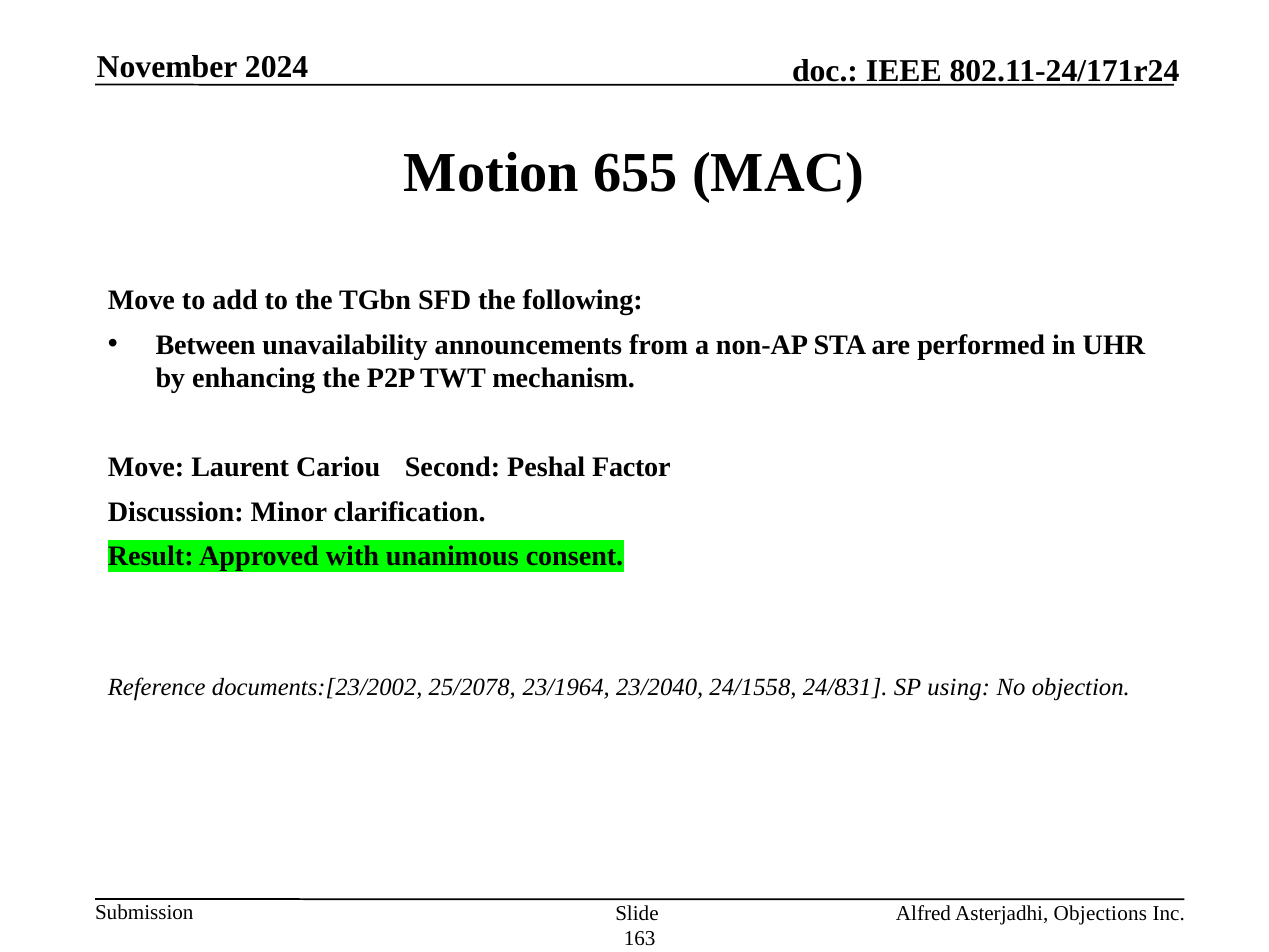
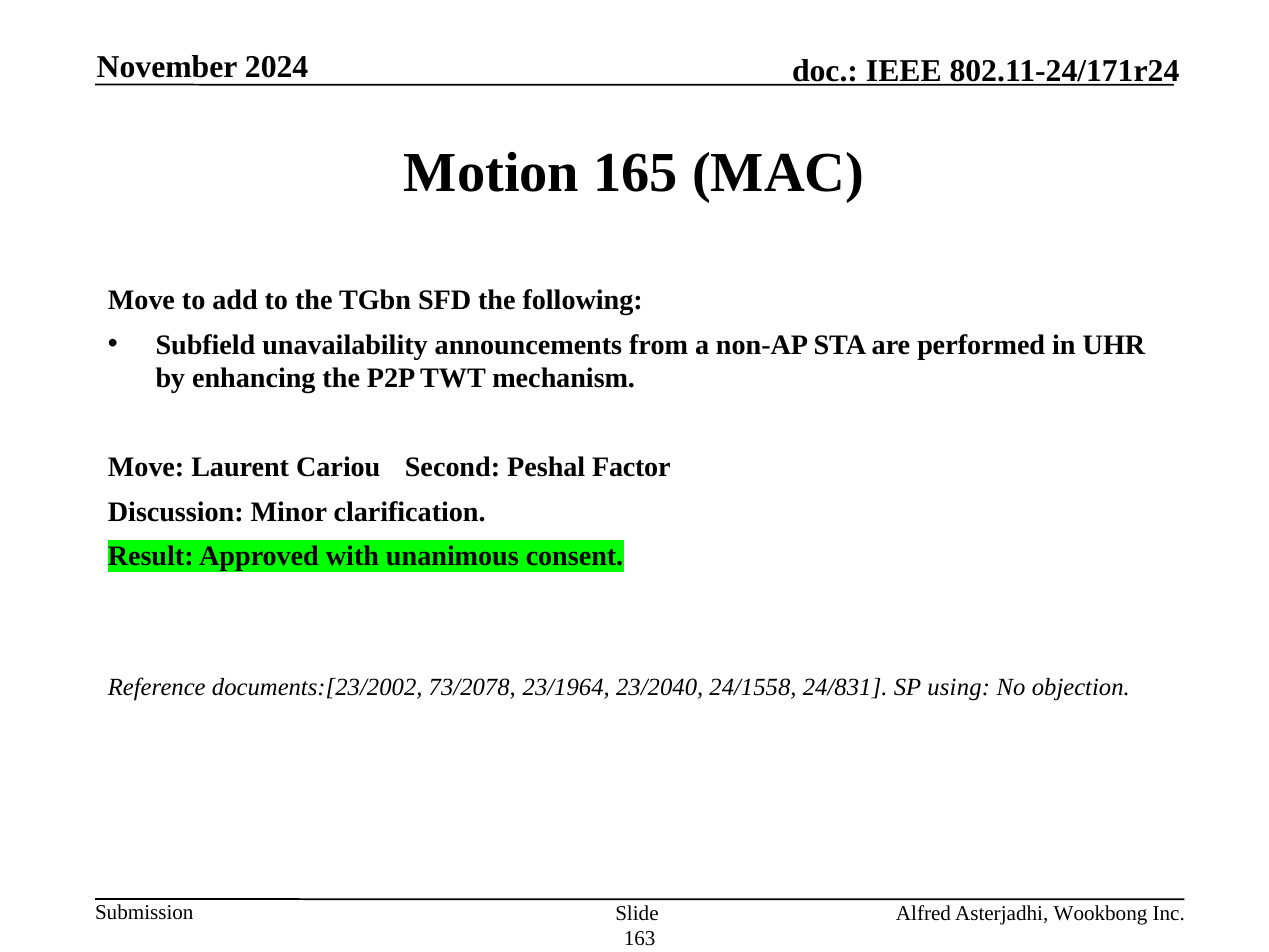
655: 655 -> 165
Between: Between -> Subfield
25/2078: 25/2078 -> 73/2078
Objections: Objections -> Wookbong
